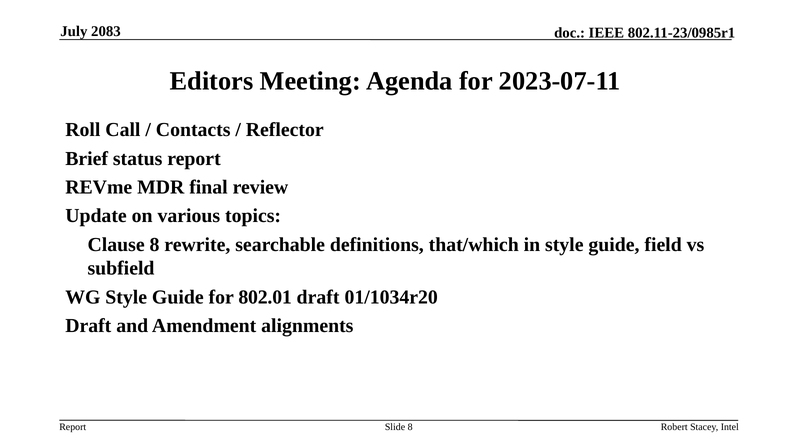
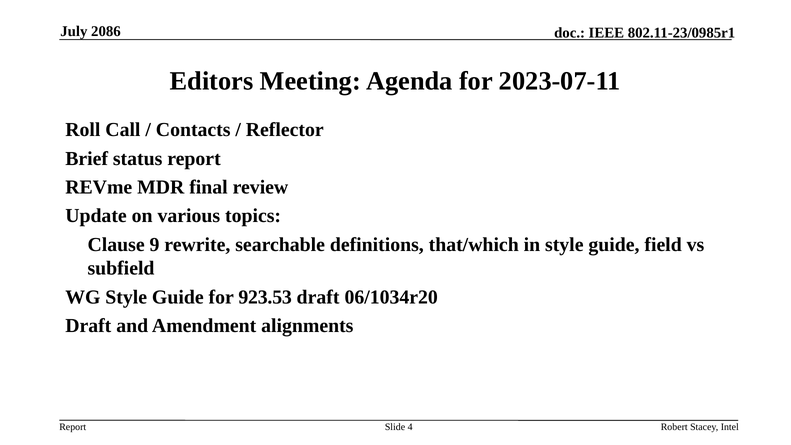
2083: 2083 -> 2086
Clause 8: 8 -> 9
802.01: 802.01 -> 923.53
01/1034r20: 01/1034r20 -> 06/1034r20
Slide 8: 8 -> 4
